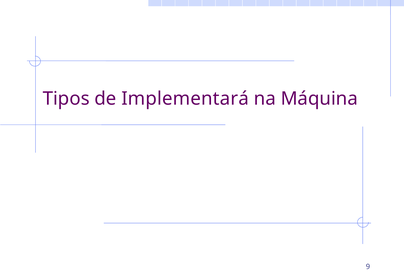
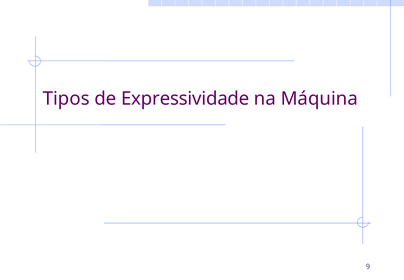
Implementará: Implementará -> Expressividade
